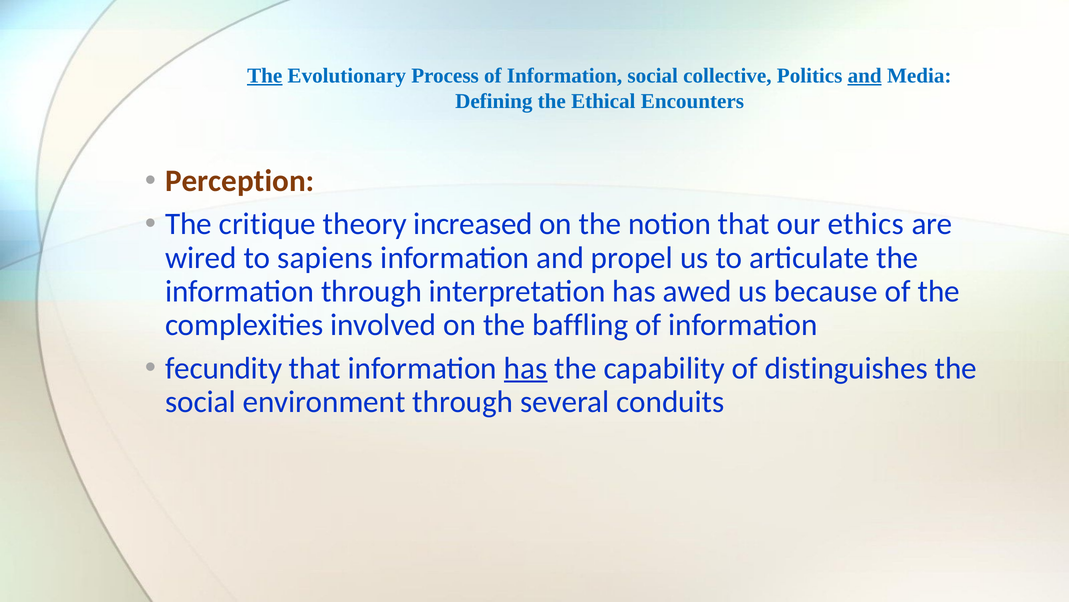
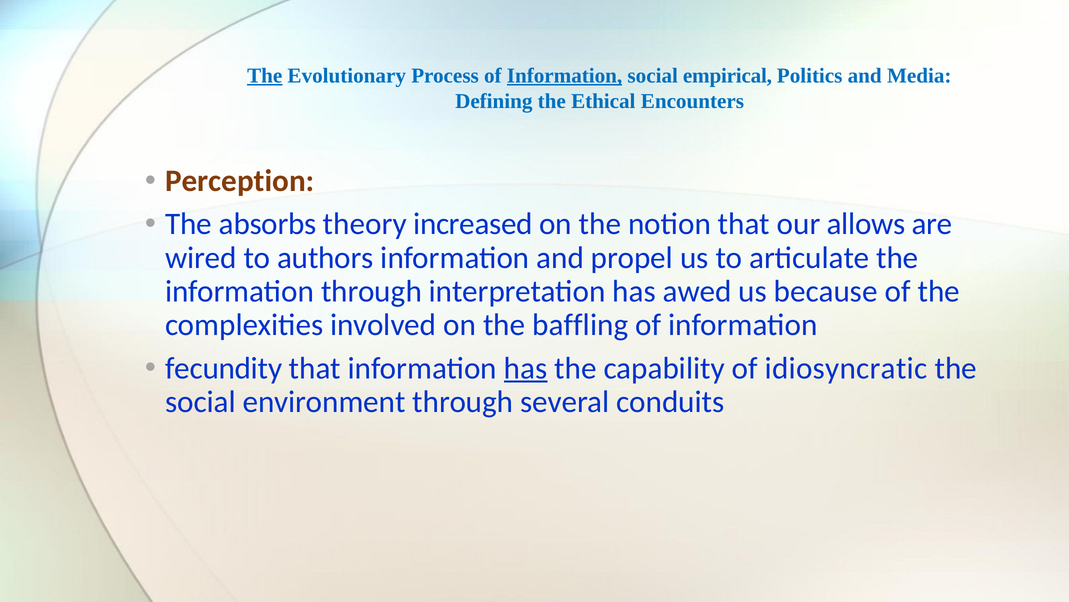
Information at (565, 76) underline: none -> present
collective: collective -> empirical
and at (865, 76) underline: present -> none
critique: critique -> absorbs
ethics: ethics -> allows
sapiens: sapiens -> authors
distinguishes: distinguishes -> idiosyncratic
